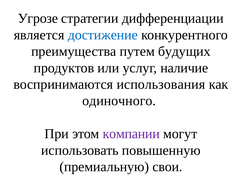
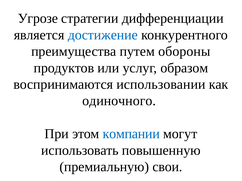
будущих: будущих -> обороны
наличие: наличие -> образом
использования: использования -> использовании
компании colour: purple -> blue
